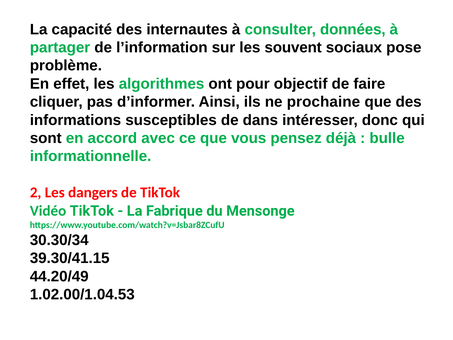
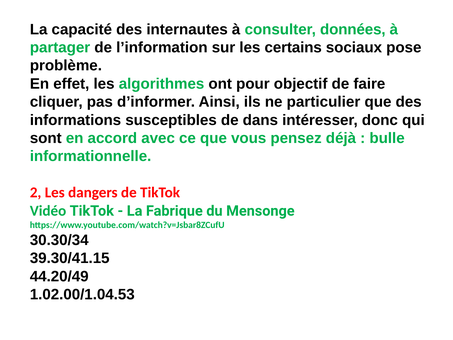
souvent: souvent -> certains
prochaine: prochaine -> particulier
